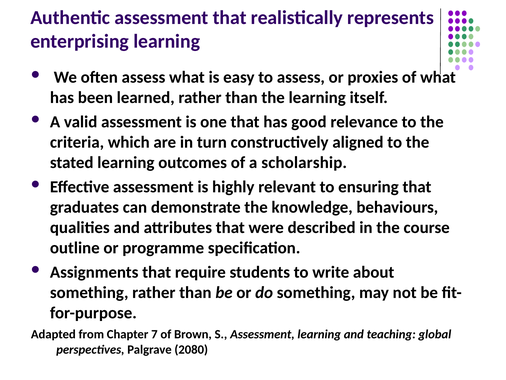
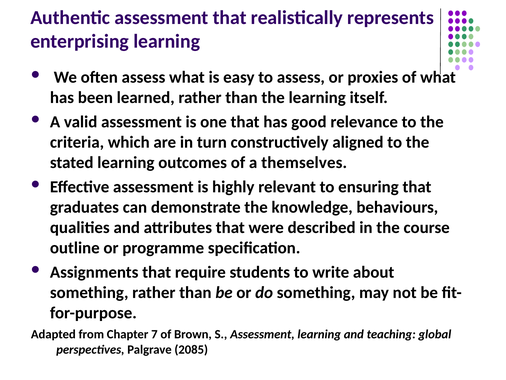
scholarship: scholarship -> themselves
2080: 2080 -> 2085
